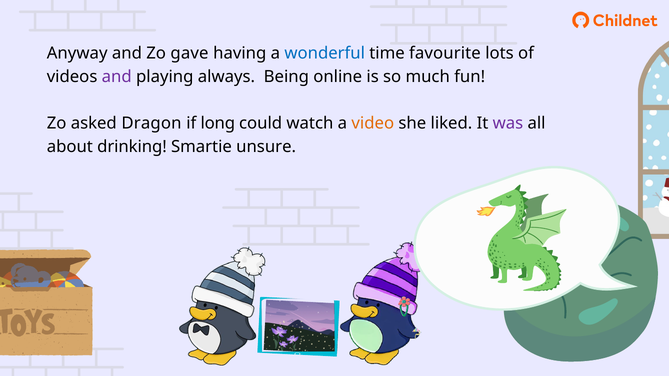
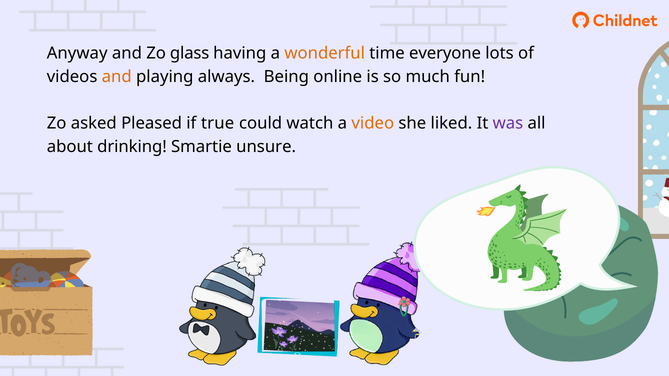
gave: gave -> glass
wonderful colour: blue -> orange
favourite: favourite -> everyone
and at (117, 77) colour: purple -> orange
Dragon: Dragon -> Pleased
long: long -> true
